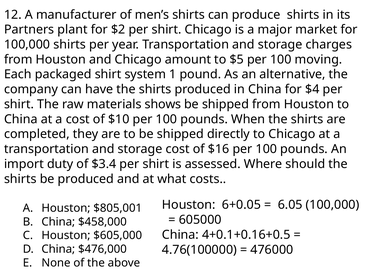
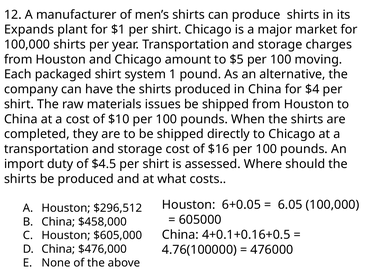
Partners: Partners -> Expands
$2: $2 -> $1
shows: shows -> issues
$3.4: $3.4 -> $4.5
$805,001: $805,001 -> $296,512
